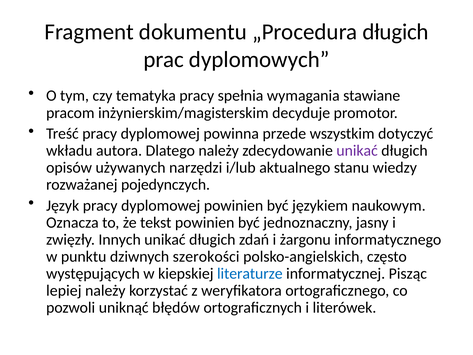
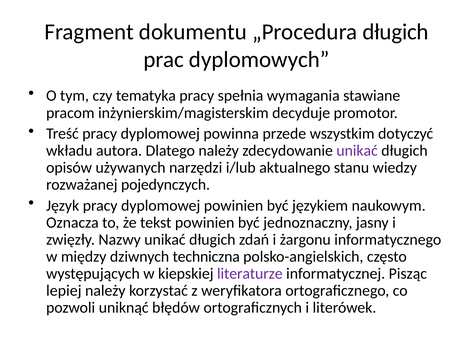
Innych: Innych -> Nazwy
punktu: punktu -> między
szerokości: szerokości -> techniczna
literaturze colour: blue -> purple
